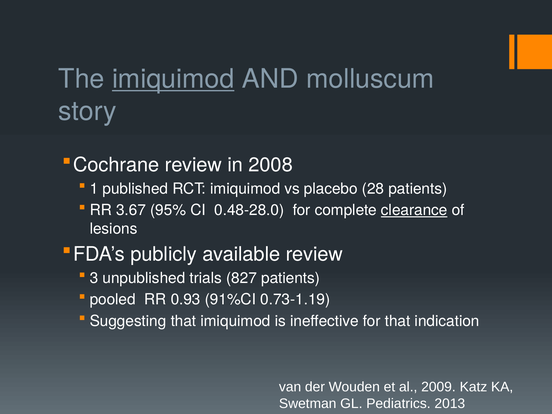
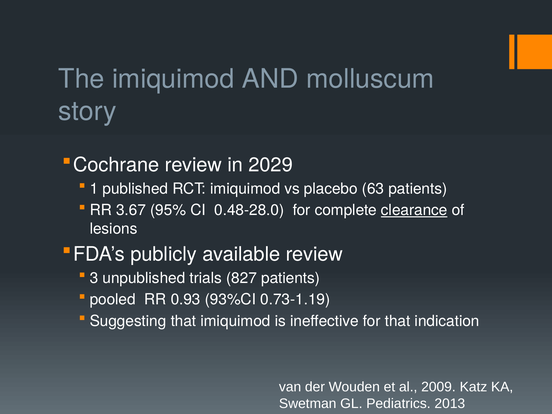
imiquimod at (173, 79) underline: present -> none
2008: 2008 -> 2029
28: 28 -> 63
91%CI: 91%CI -> 93%CI
